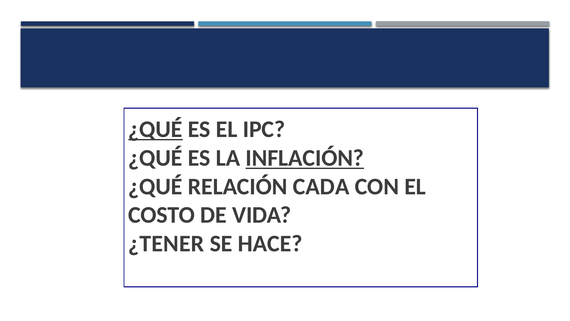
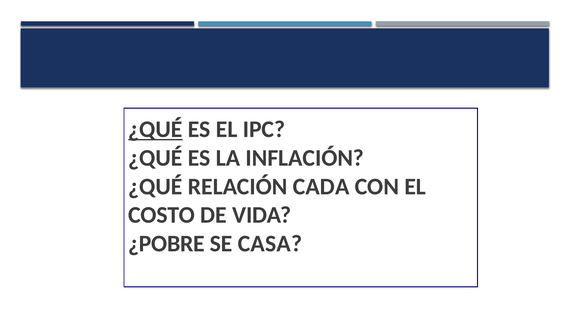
INFLACIÓN underline: present -> none
¿TENER: ¿TENER -> ¿POBRE
HACE: HACE -> CASA
